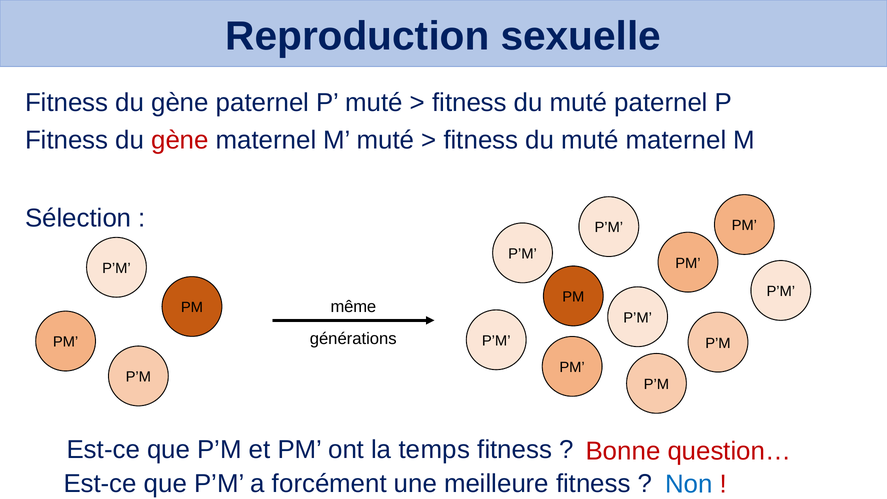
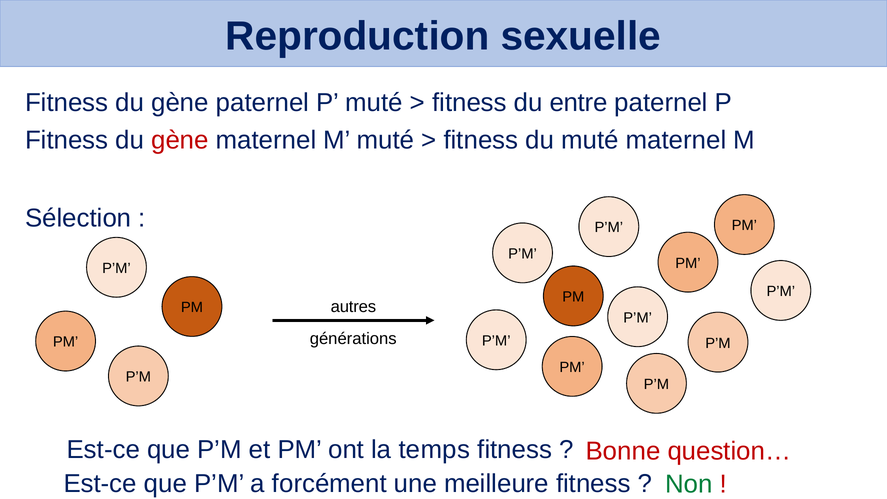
muté at (579, 103): muté -> entre
même: même -> autres
Non colour: blue -> green
